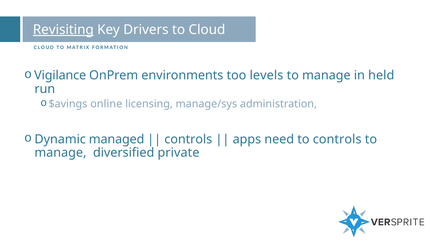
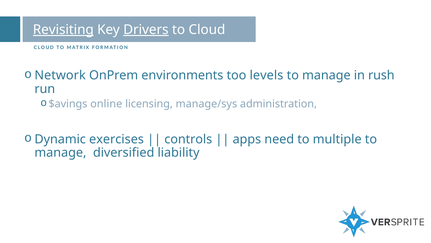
Drivers underline: none -> present
Vigilance: Vigilance -> Network
held: held -> rush
managed: managed -> exercises
to controls: controls -> multiple
private: private -> liability
